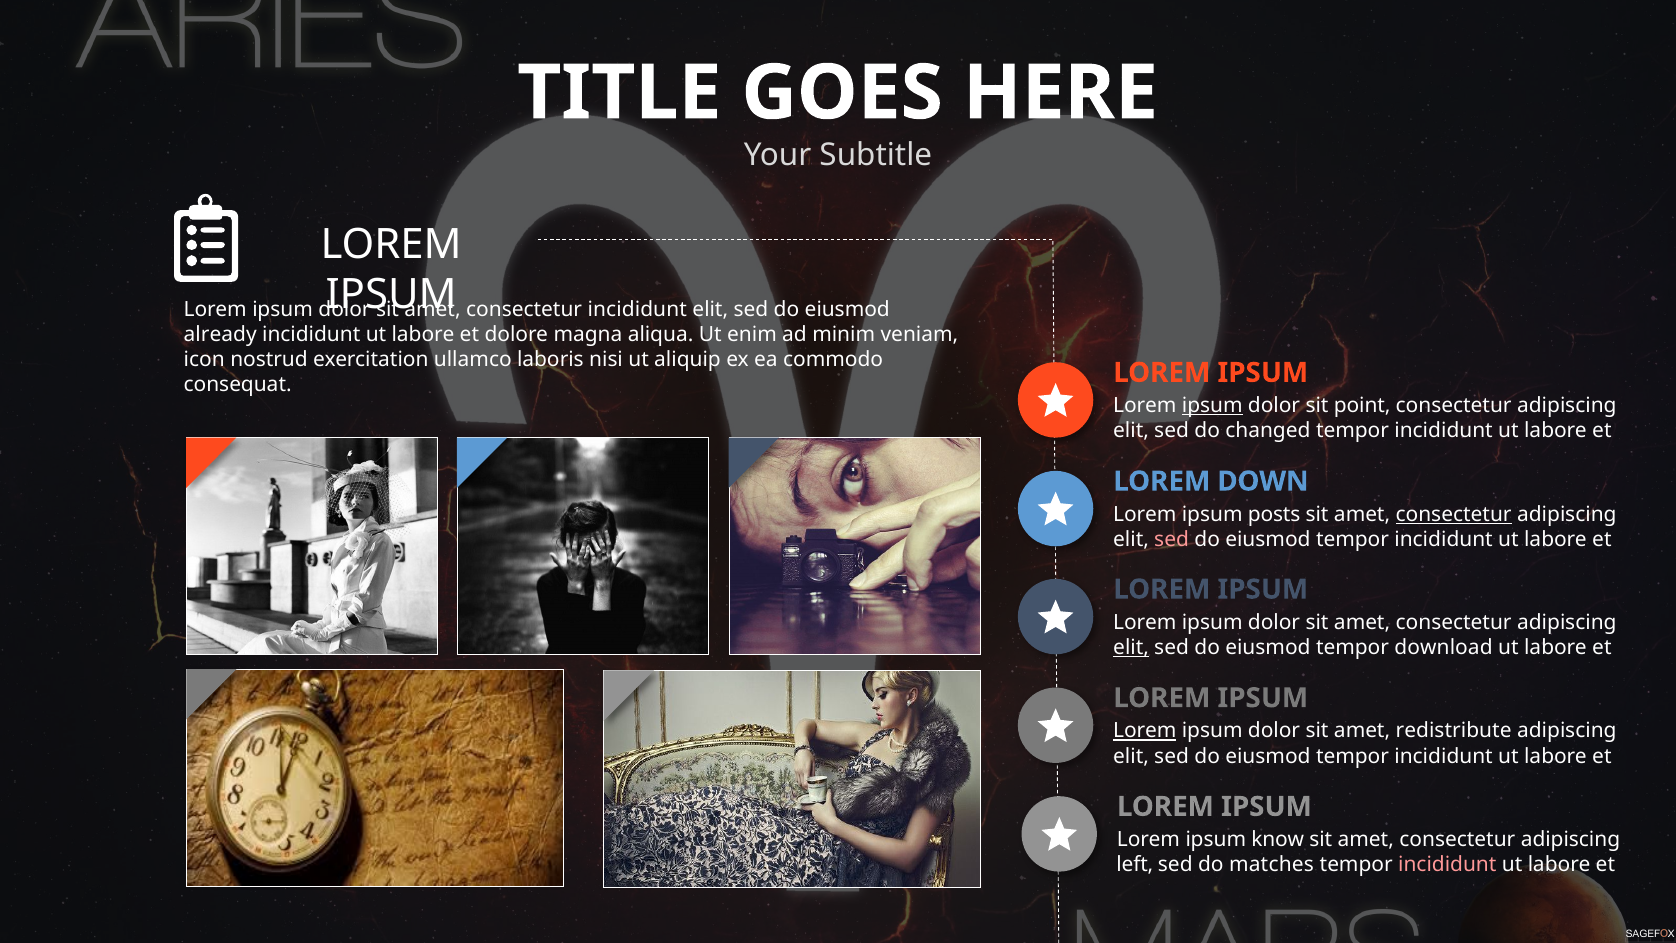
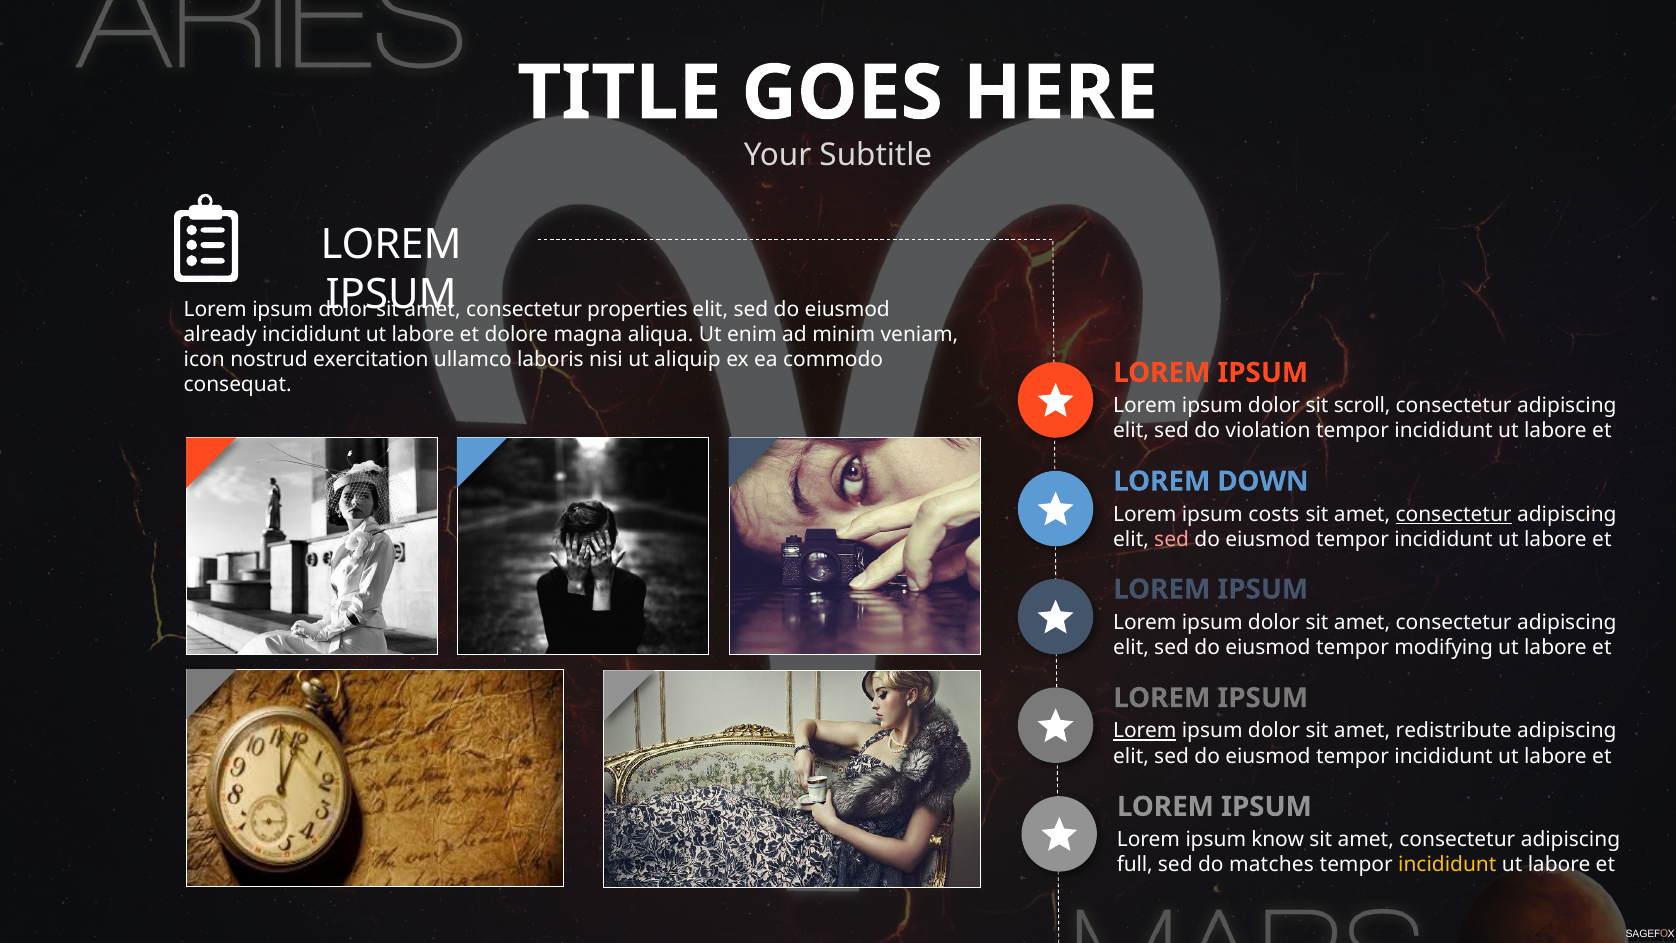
consectetur incididunt: incididunt -> properties
ipsum at (1212, 406) underline: present -> none
point: point -> scroll
changed: changed -> violation
posts: posts -> costs
elit at (1131, 647) underline: present -> none
download: download -> modifying
left: left -> full
incididunt at (1447, 865) colour: pink -> yellow
